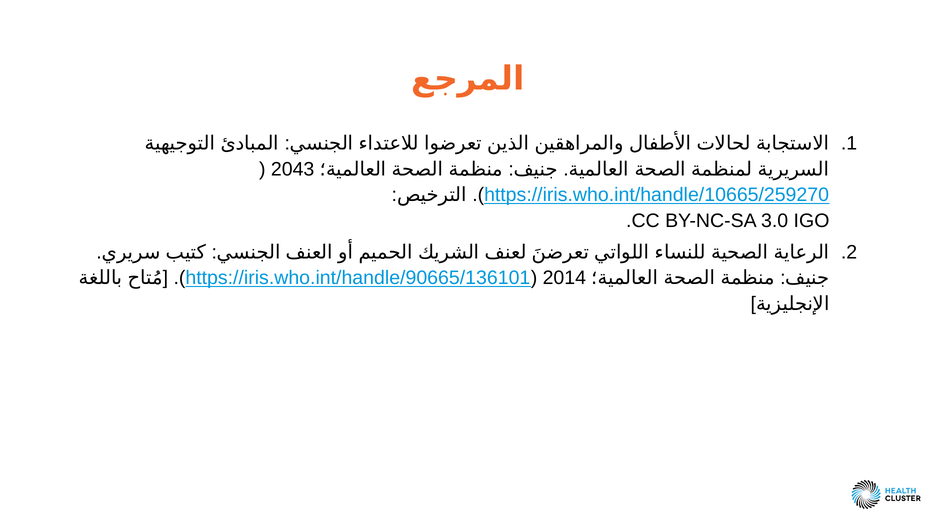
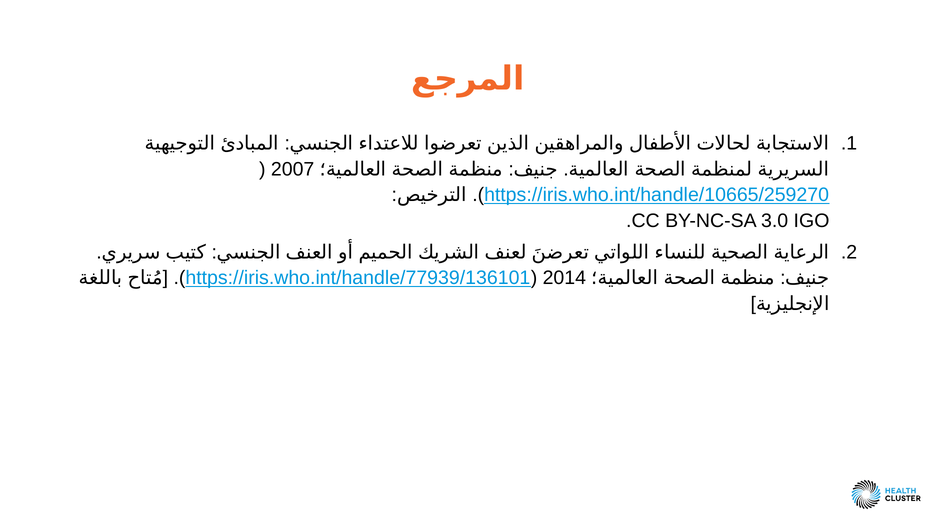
2043: 2043 -> 2007
https://iris.who.int/handle/90665/136101: https://iris.who.int/handle/90665/136101 -> https://iris.who.int/handle/77939/136101
